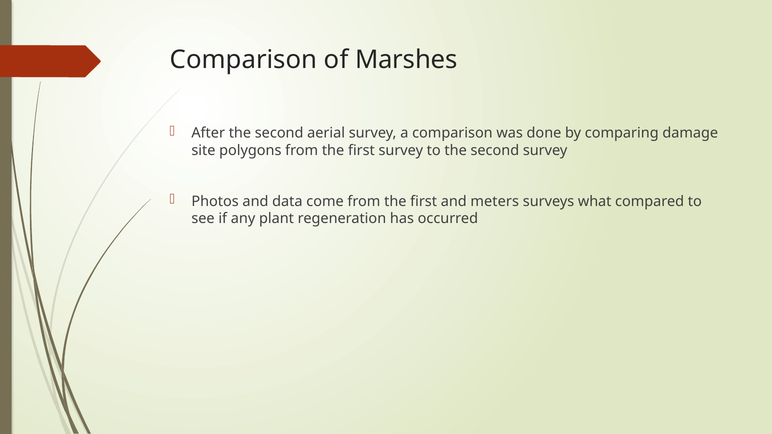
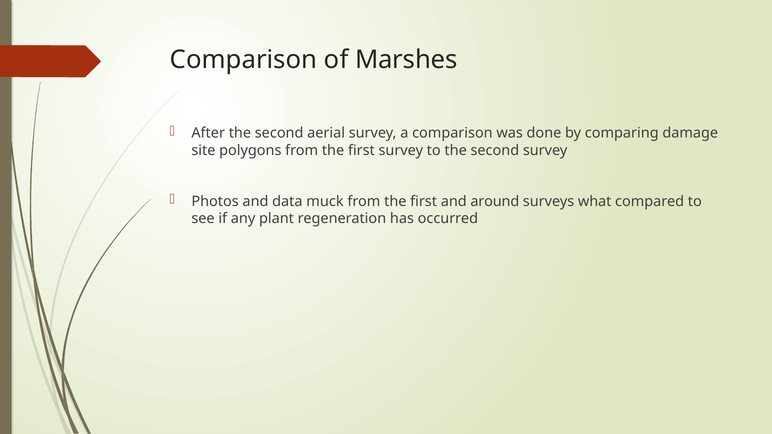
come: come -> muck
meters: meters -> around
